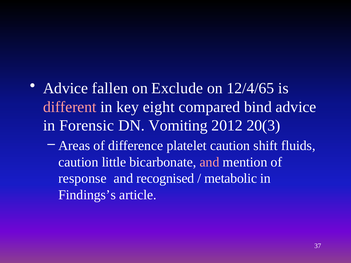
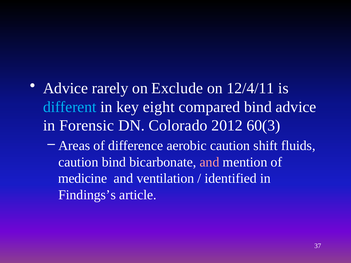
fallen: fallen -> rarely
12/4/65: 12/4/65 -> 12/4/11
different colour: pink -> light blue
Vomiting: Vomiting -> Colorado
20(3: 20(3 -> 60(3
platelet: platelet -> aerobic
caution little: little -> bind
response: response -> medicine
recognised: recognised -> ventilation
metabolic: metabolic -> identified
